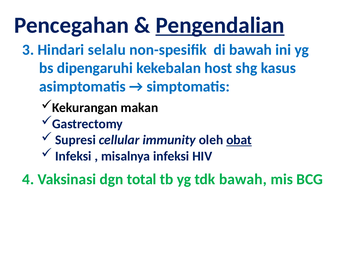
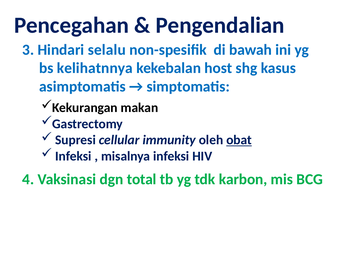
Pengendalian underline: present -> none
dipengaruhi: dipengaruhi -> kelihatnnya
tdk bawah: bawah -> karbon
